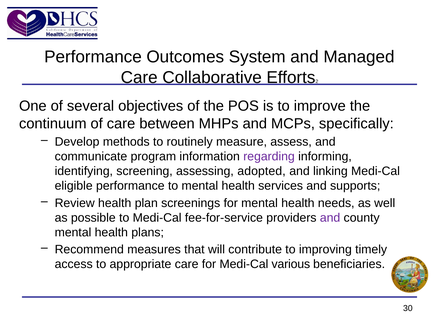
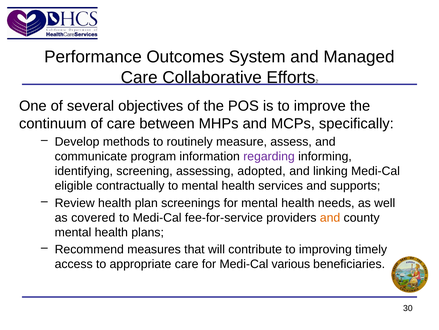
eligible performance: performance -> contractually
possible: possible -> covered
and at (330, 217) colour: purple -> orange
